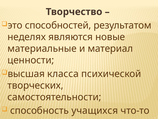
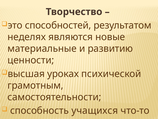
материал: материал -> развитию
класса: класса -> уроках
творческих: творческих -> грамотным
